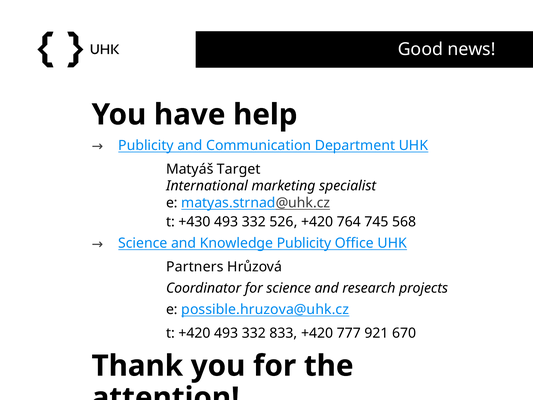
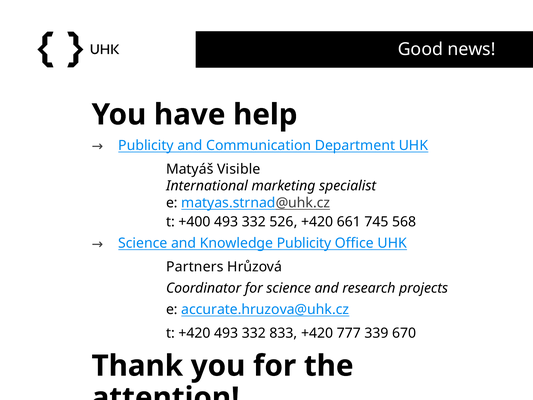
Target: Target -> Visible
+430: +430 -> +400
764: 764 -> 661
possible.hruzova@uhk.cz: possible.hruzova@uhk.cz -> accurate.hruzova@uhk.cz
921: 921 -> 339
